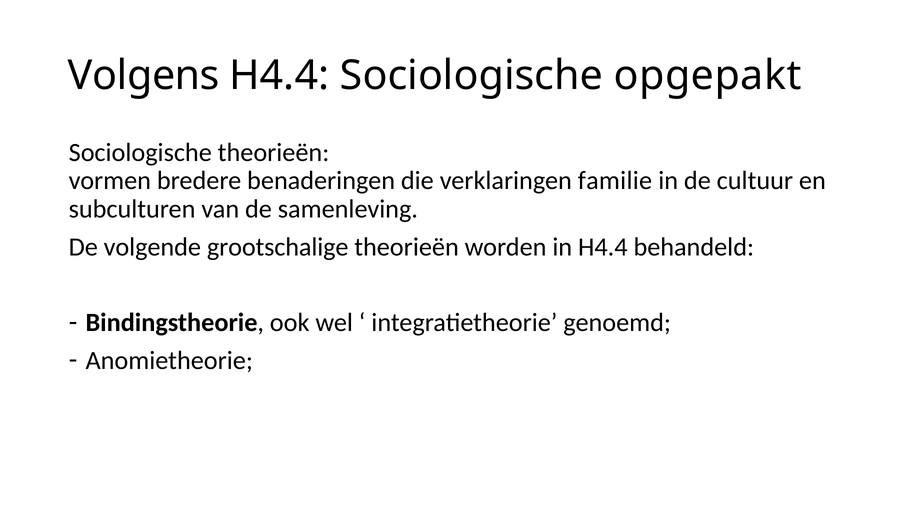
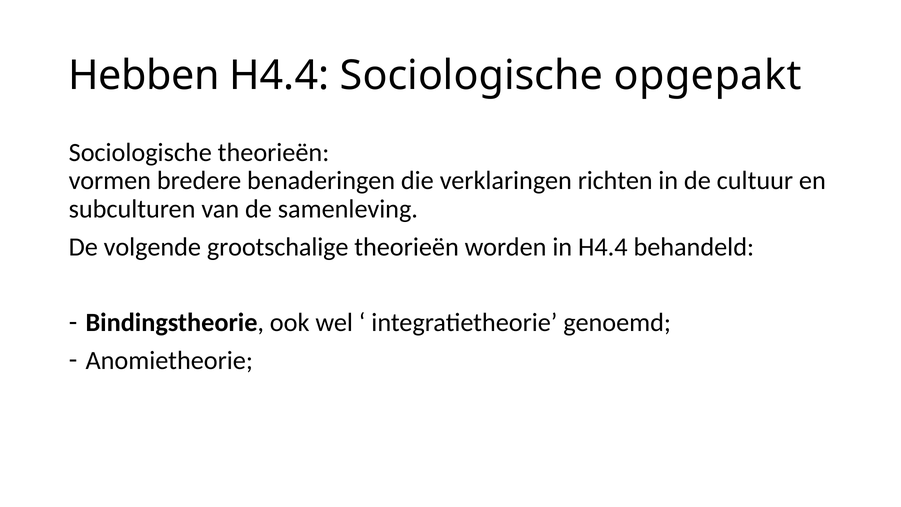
Volgens: Volgens -> Hebben
familie: familie -> richten
